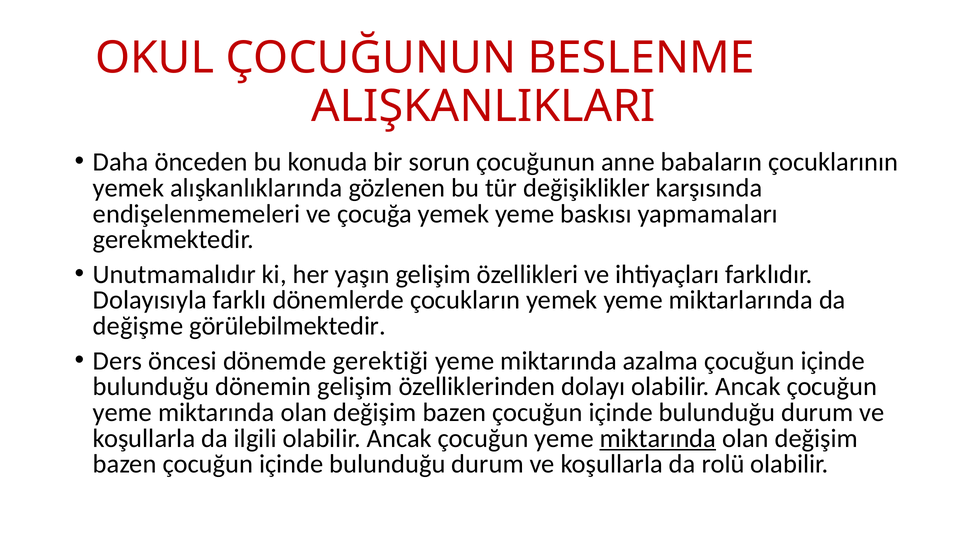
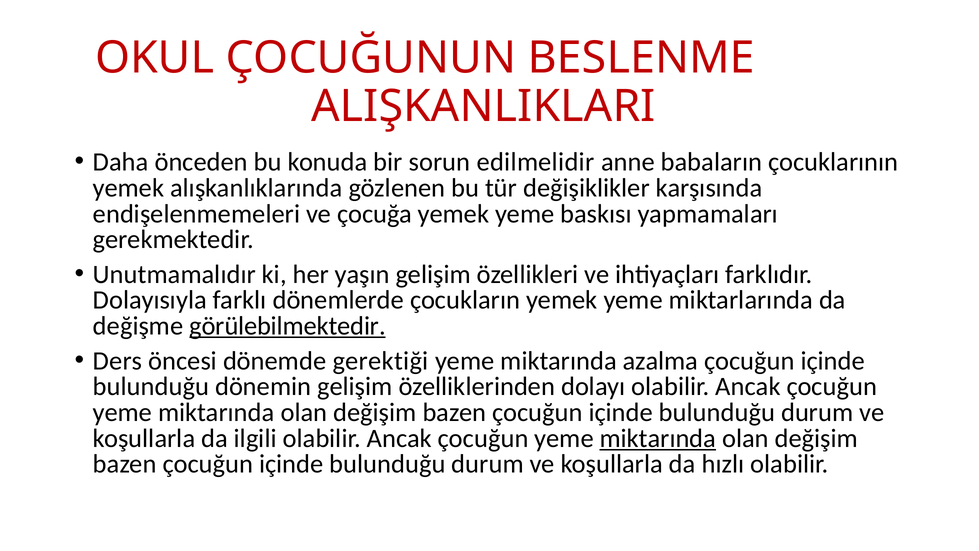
sorun çocuğunun: çocuğunun -> edilmelidir
görülebilmektedir underline: none -> present
rolü: rolü -> hızlı
